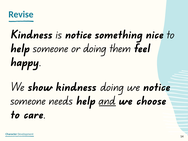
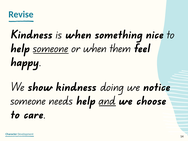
is notice: notice -> when
someone at (51, 48) underline: none -> present
or doing: doing -> when
